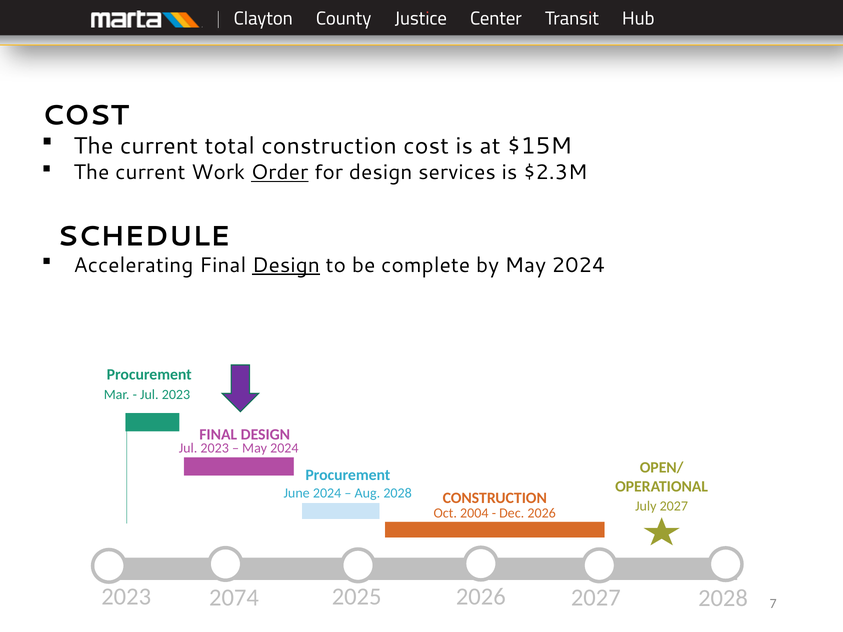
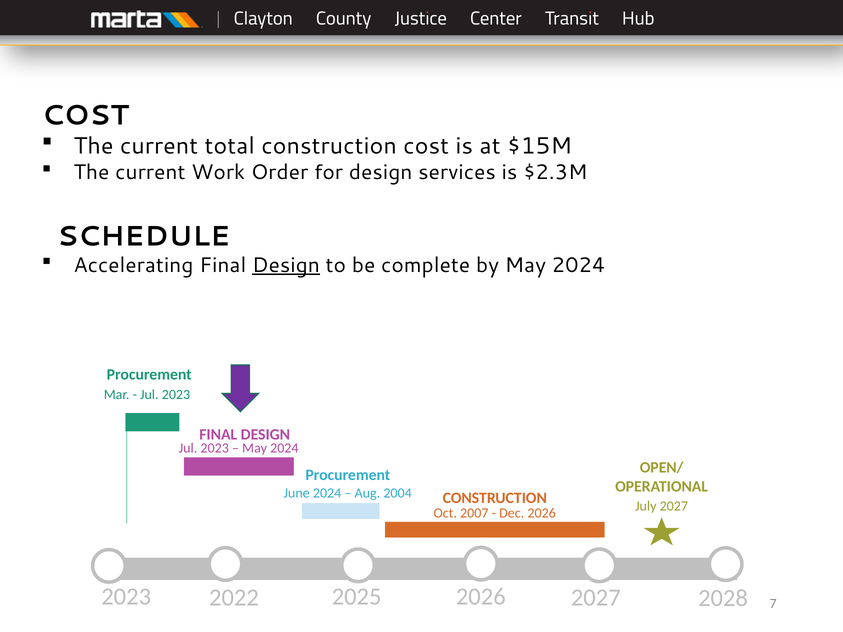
Order underline: present -> none
Aug 2028: 2028 -> 2004
2004: 2004 -> 2007
2074: 2074 -> 2022
